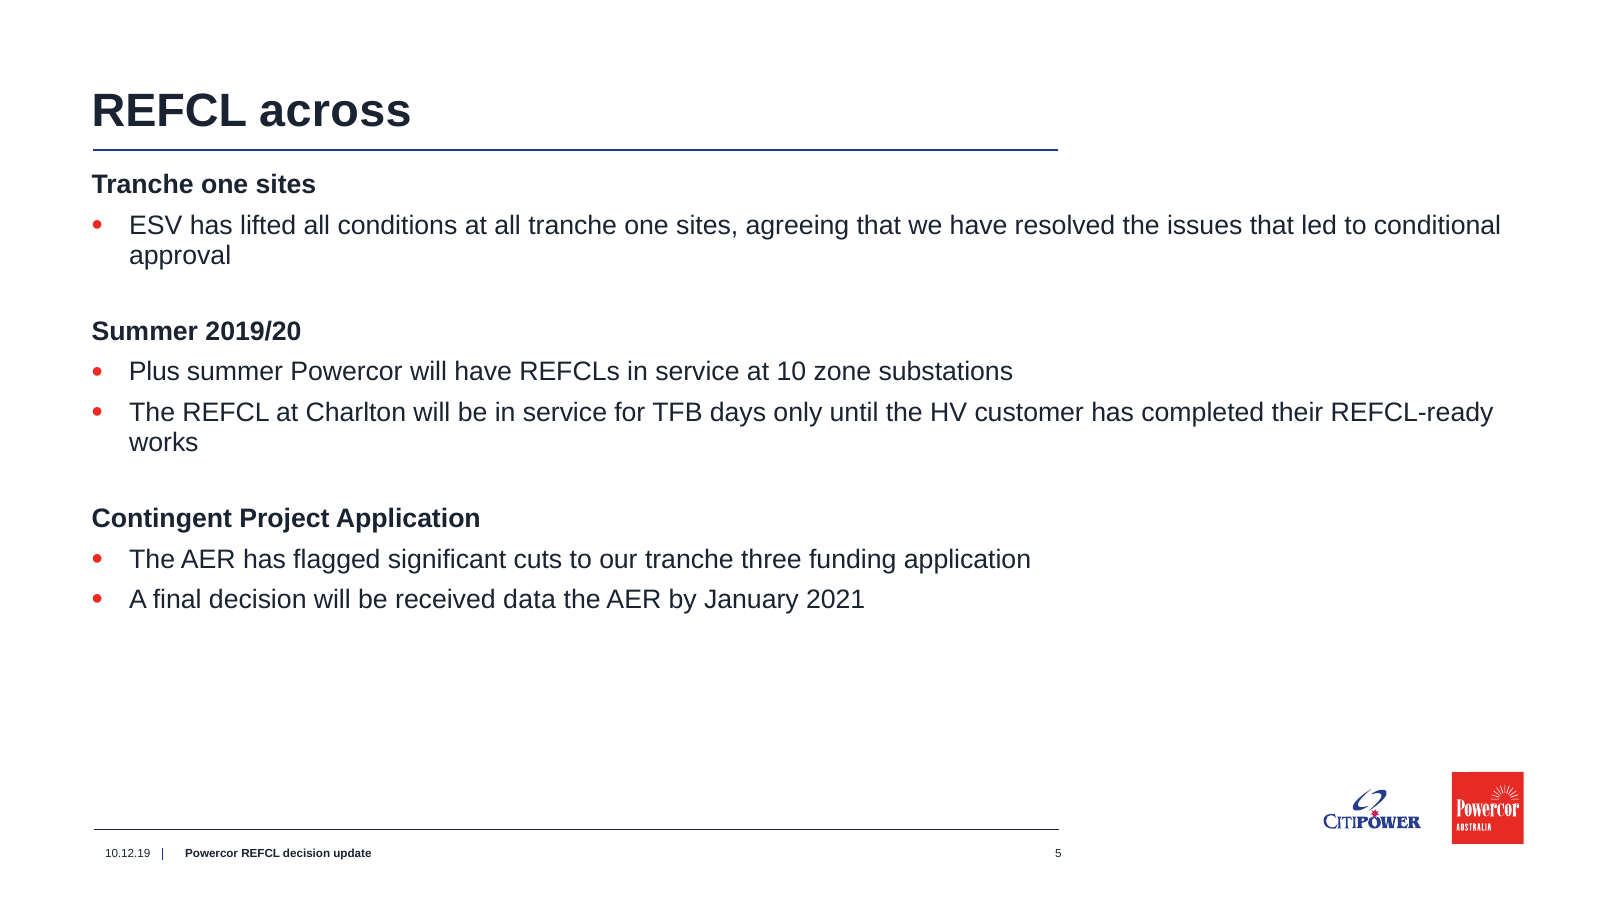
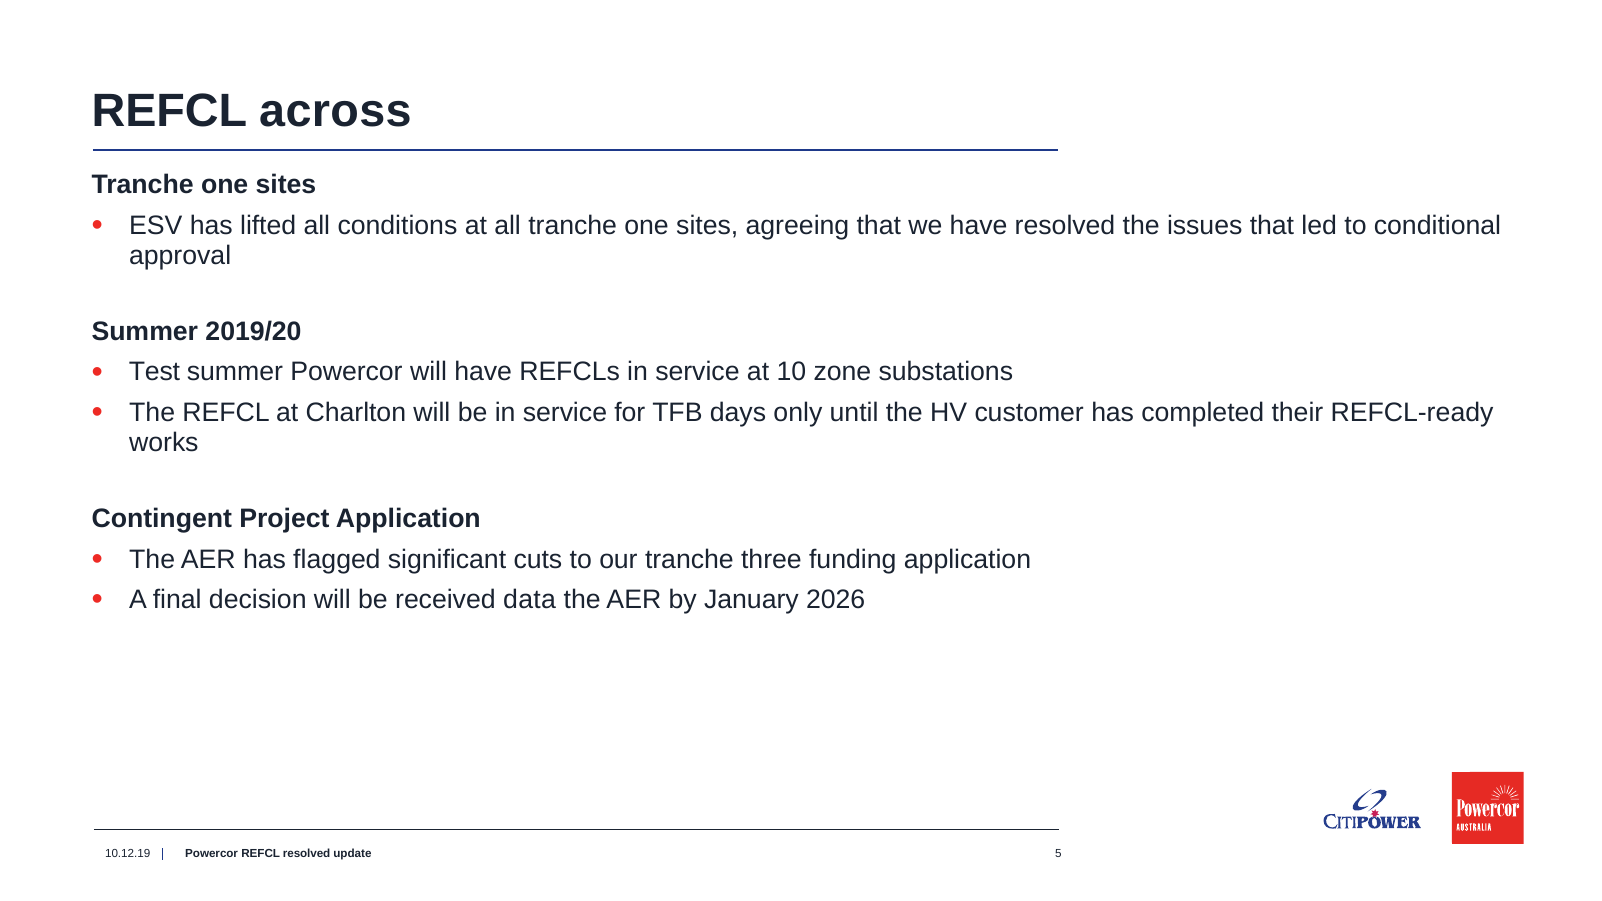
Plus: Plus -> Test
2021: 2021 -> 2026
REFCL decision: decision -> resolved
